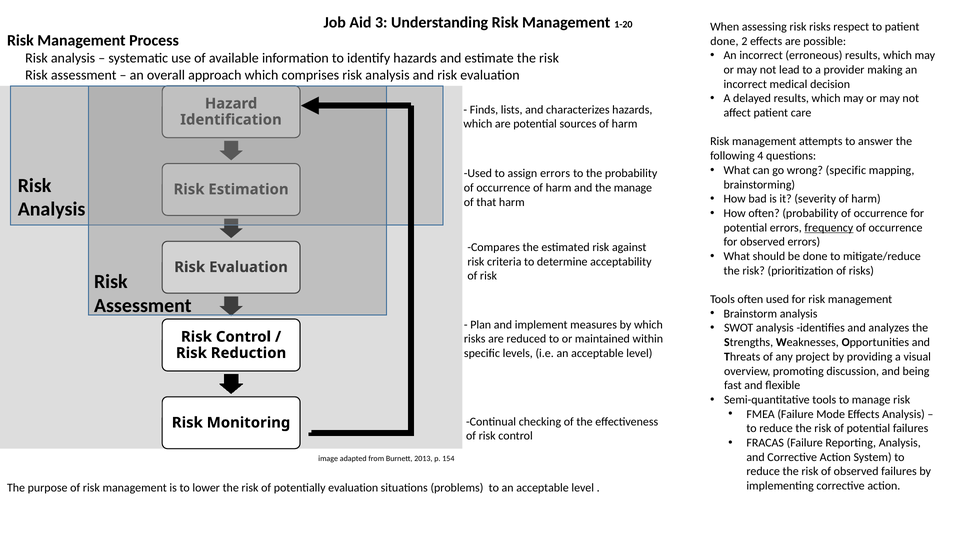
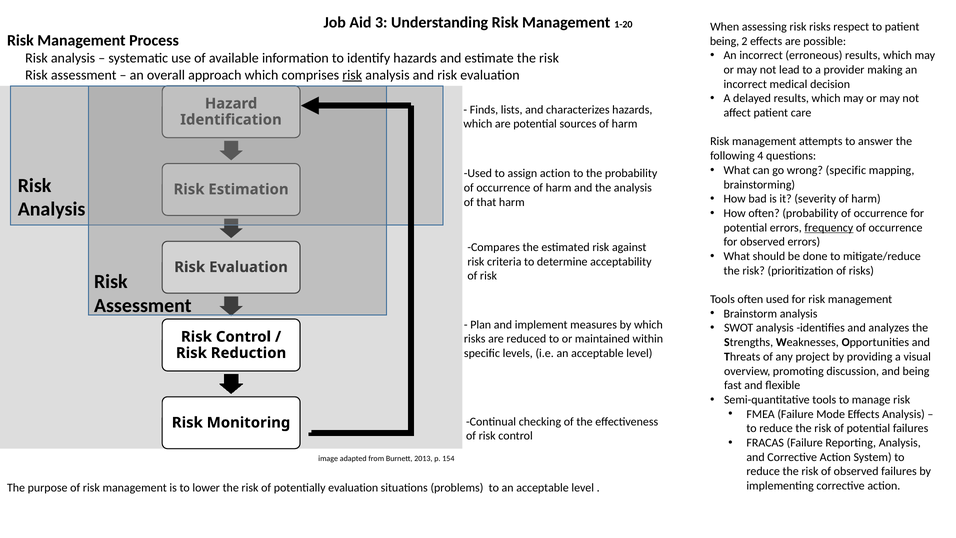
done at (724, 41): done -> being
risk at (352, 75) underline: none -> present
assign errors: errors -> action
the manage: manage -> analysis
